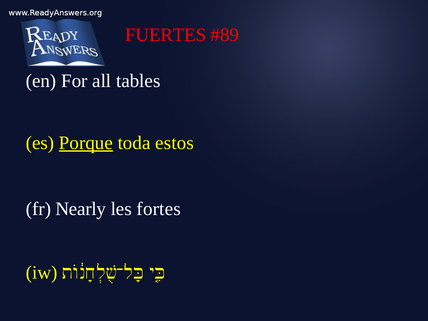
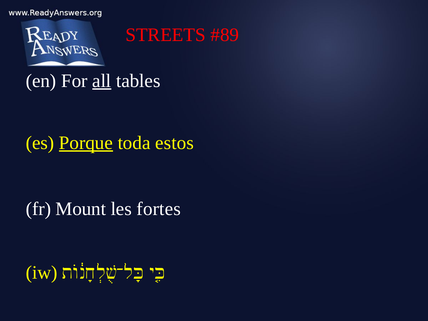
FUERTES: FUERTES -> STREETS
all underline: none -> present
Nearly: Nearly -> Mount
